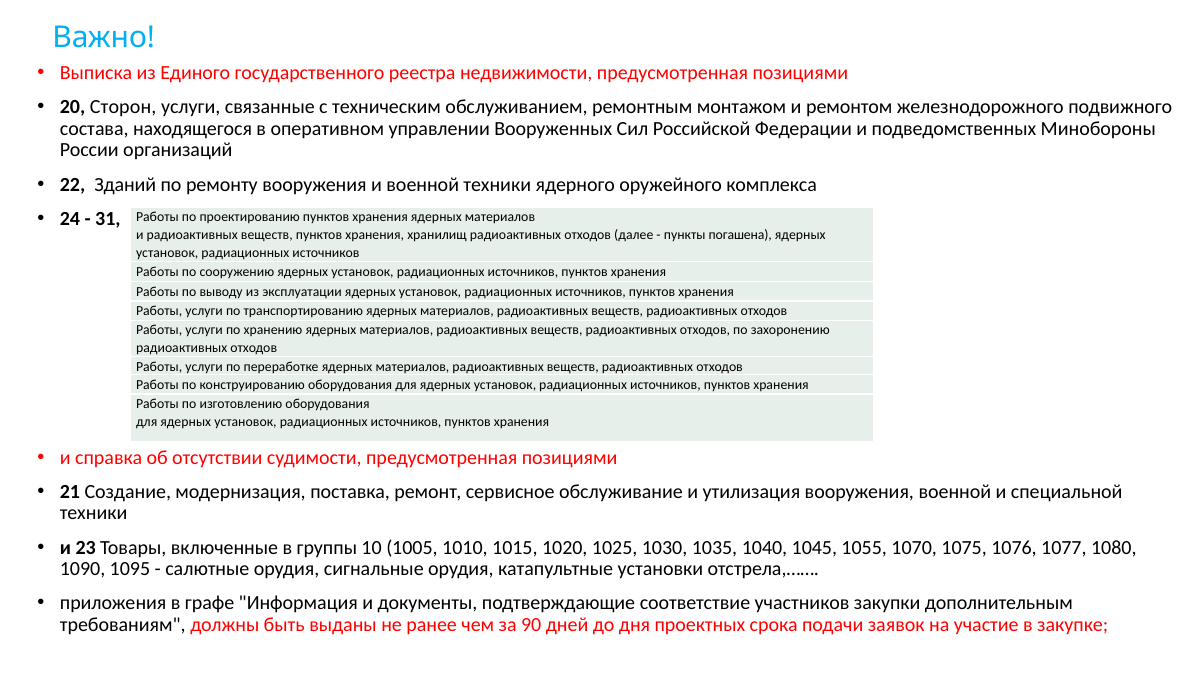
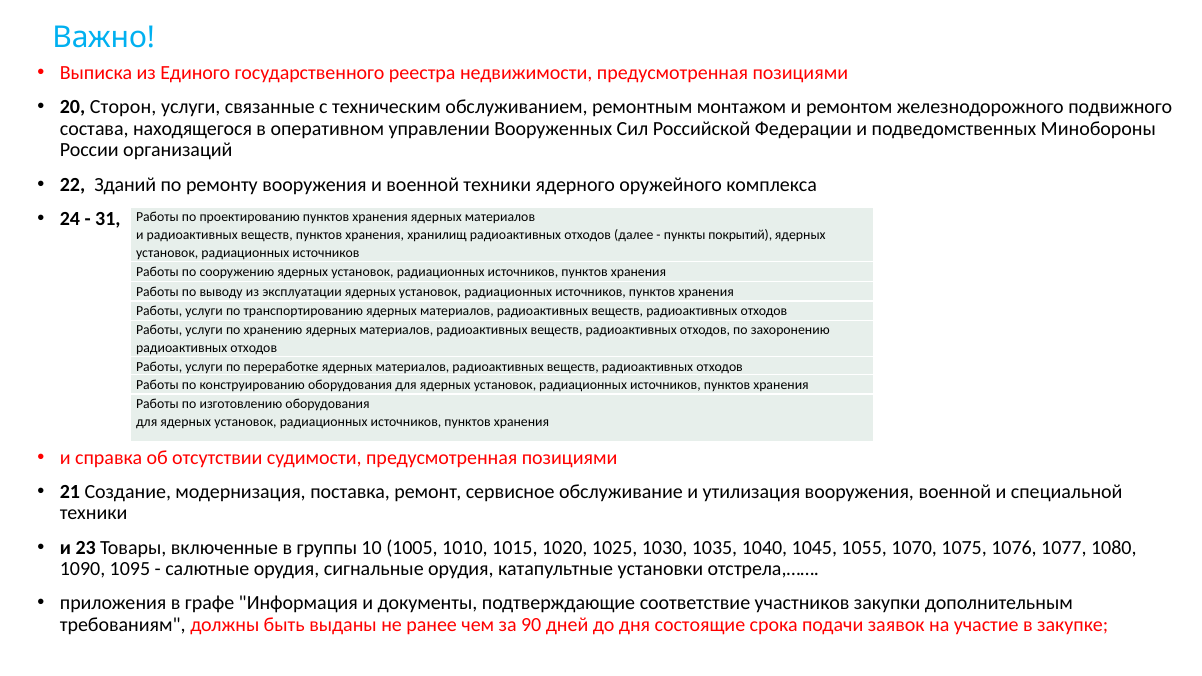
погашена: погашена -> покрытий
проектных: проектных -> состоящие
